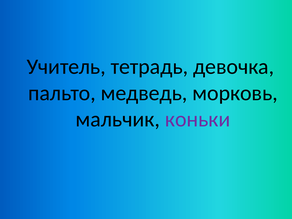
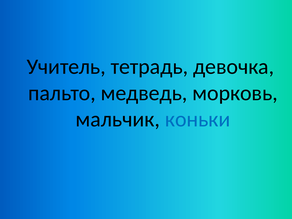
коньки colour: purple -> blue
